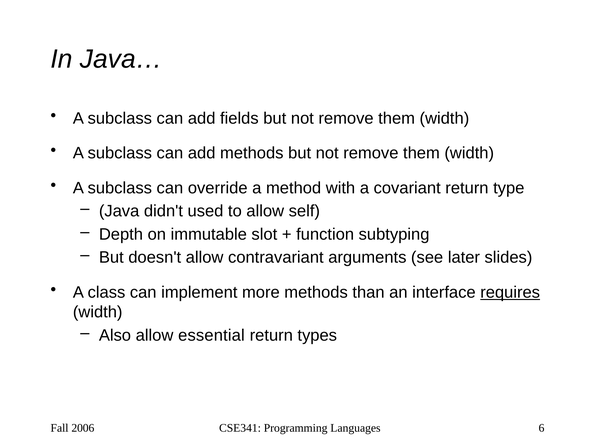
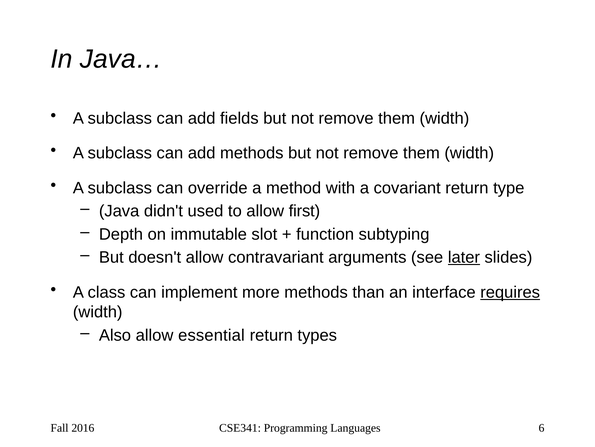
self: self -> first
later underline: none -> present
2006: 2006 -> 2016
